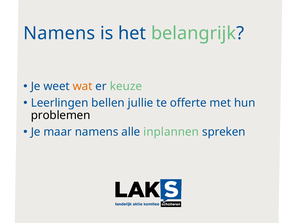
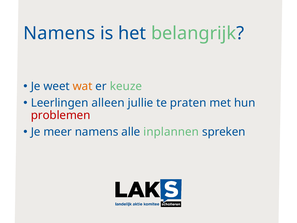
bellen: bellen -> alleen
offerte: offerte -> praten
problemen colour: black -> red
maar: maar -> meer
